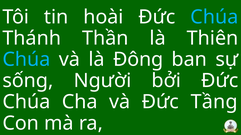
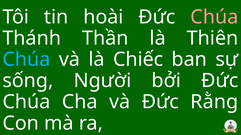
Chúa at (214, 17) colour: light blue -> pink
Đông: Đông -> Chiếc
Tầng: Tầng -> Rằng
